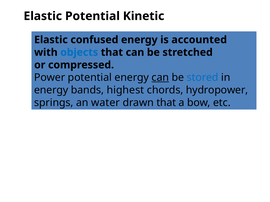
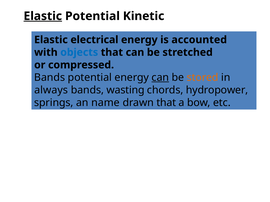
Elastic at (43, 16) underline: none -> present
confused: confused -> electrical
Power at (50, 78): Power -> Bands
stored colour: blue -> orange
energy at (51, 90): energy -> always
highest: highest -> wasting
water: water -> name
